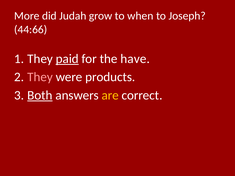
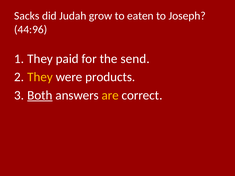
More: More -> Sacks
when: when -> eaten
44:66: 44:66 -> 44:96
paid underline: present -> none
have: have -> send
They at (40, 77) colour: pink -> yellow
